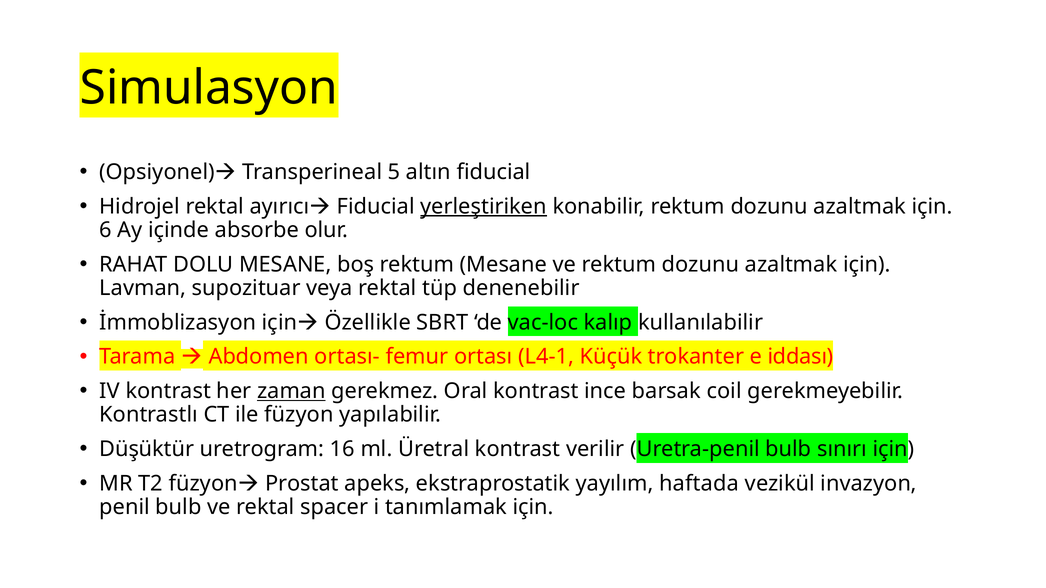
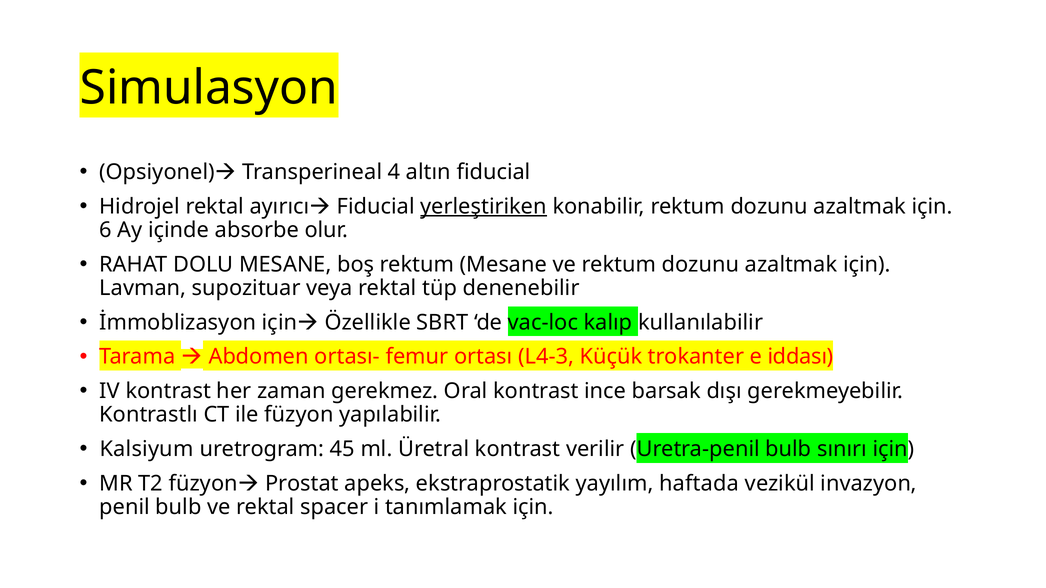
5: 5 -> 4
L4-1: L4-1 -> L4-3
zaman underline: present -> none
coil: coil -> dışı
Düşüktür: Düşüktür -> Kalsiyum
16: 16 -> 45
